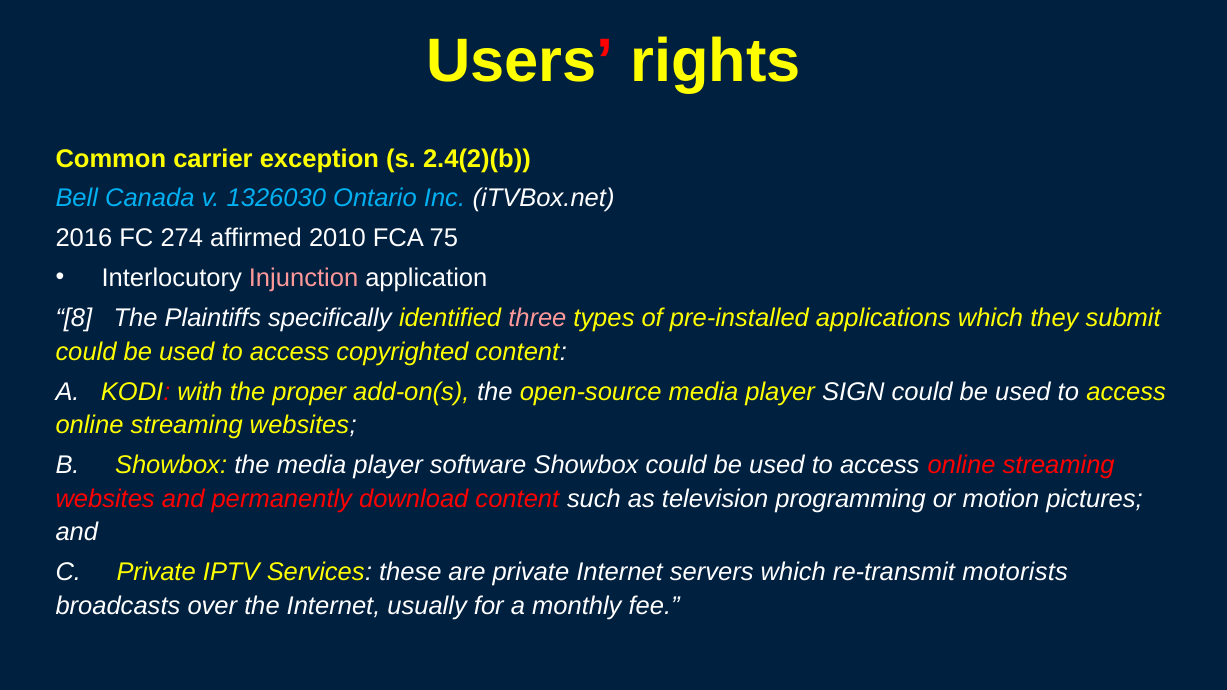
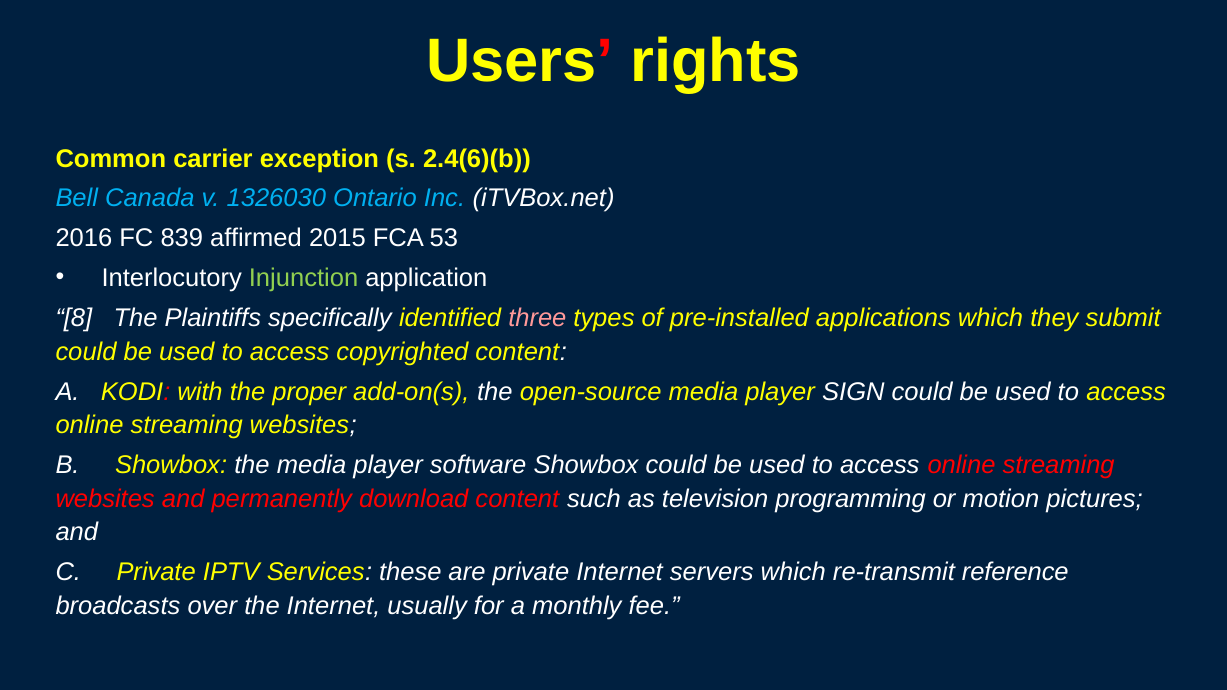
2.4(2)(b: 2.4(2)(b -> 2.4(6)(b
274: 274 -> 839
2010: 2010 -> 2015
75: 75 -> 53
Injunction colour: pink -> light green
motorists: motorists -> reference
